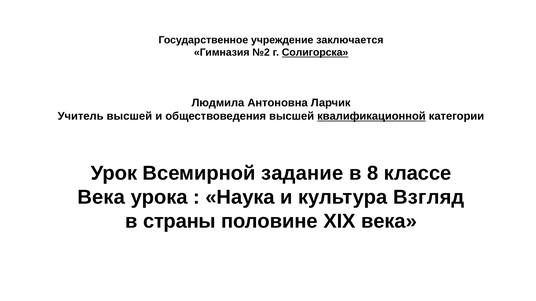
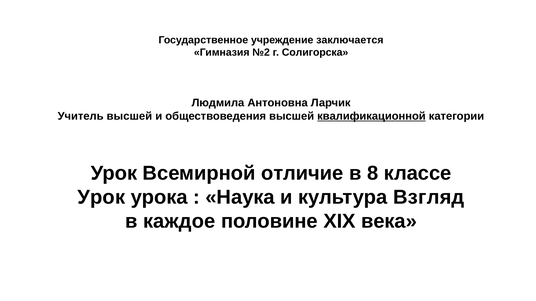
Солигорска underline: present -> none
задание: задание -> отличие
Века at (101, 198): Века -> Урок
страны: страны -> каждое
